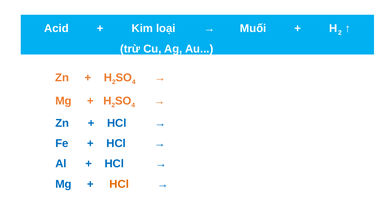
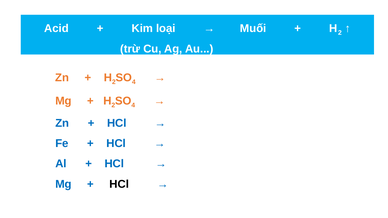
HCl at (119, 184) colour: orange -> black
